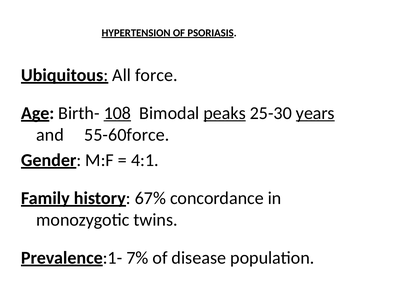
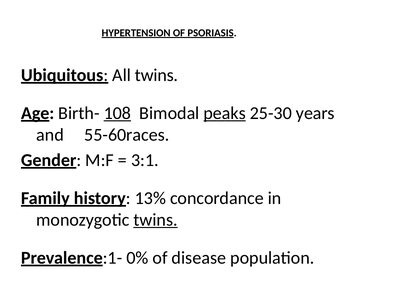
All force: force -> twins
years underline: present -> none
55-60force: 55-60force -> 55-60races
4:1: 4:1 -> 3:1
67%: 67% -> 13%
twins at (156, 219) underline: none -> present
7%: 7% -> 0%
